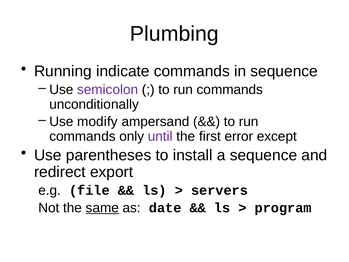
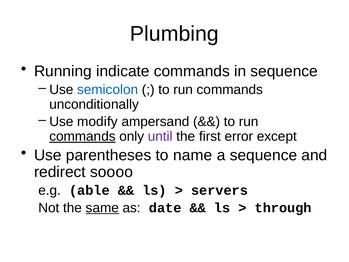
semicolon colour: purple -> blue
commands at (82, 136) underline: none -> present
install: install -> name
export: export -> soooo
file: file -> able
program: program -> through
